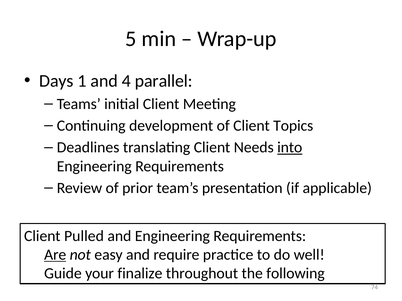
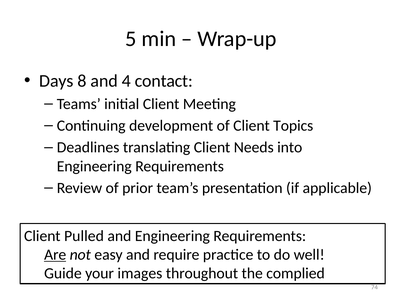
1: 1 -> 8
parallel: parallel -> contact
into underline: present -> none
finalize: finalize -> images
following: following -> complied
